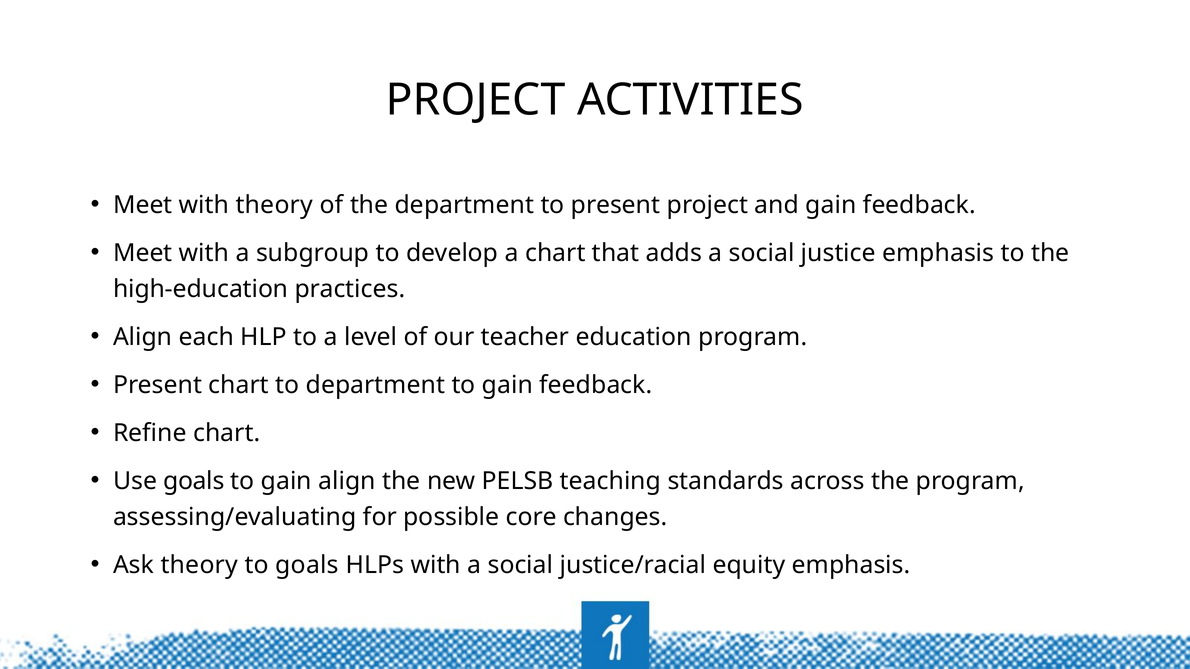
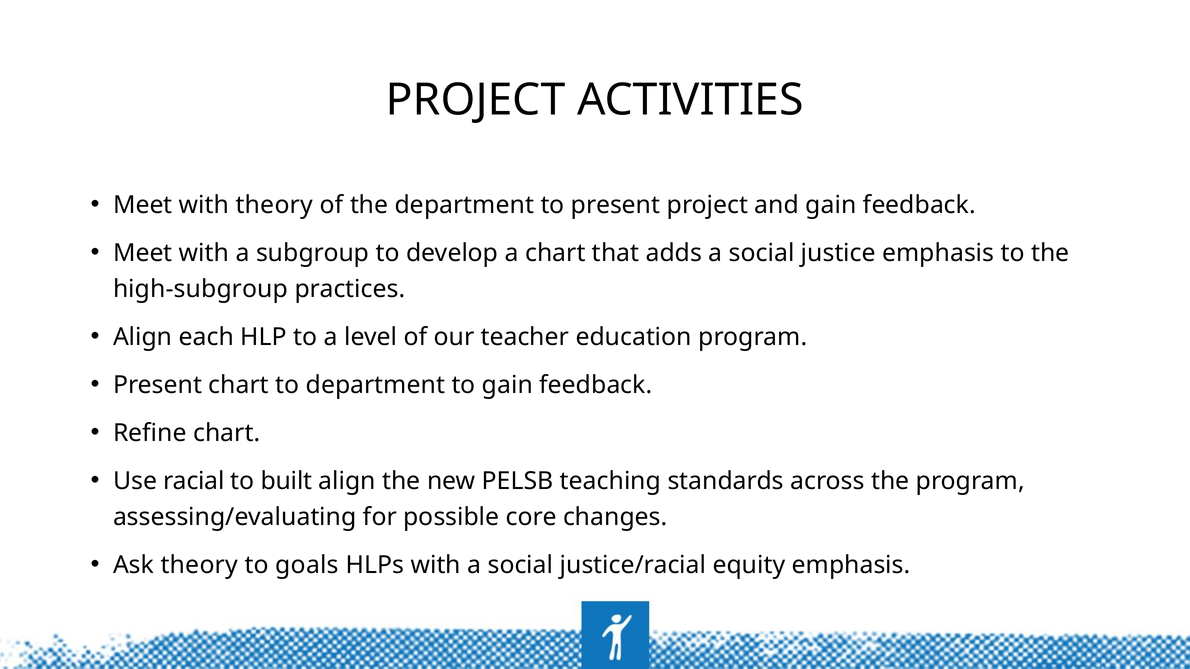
high-education: high-education -> high-subgroup
Use goals: goals -> racial
gain at (286, 481): gain -> built
